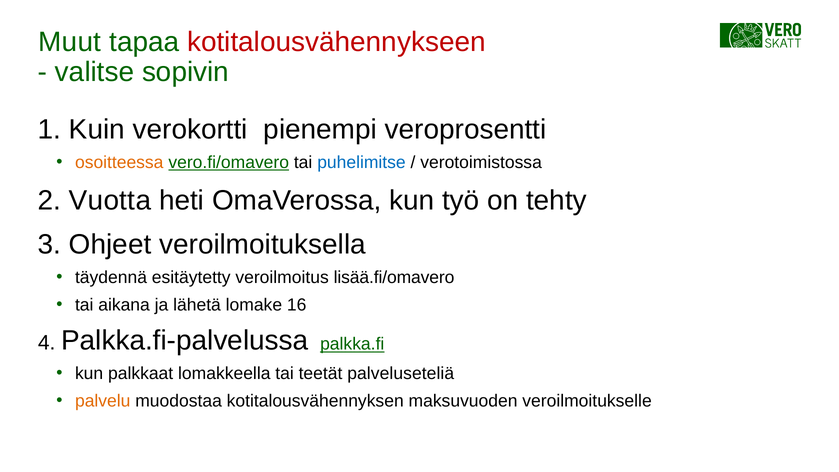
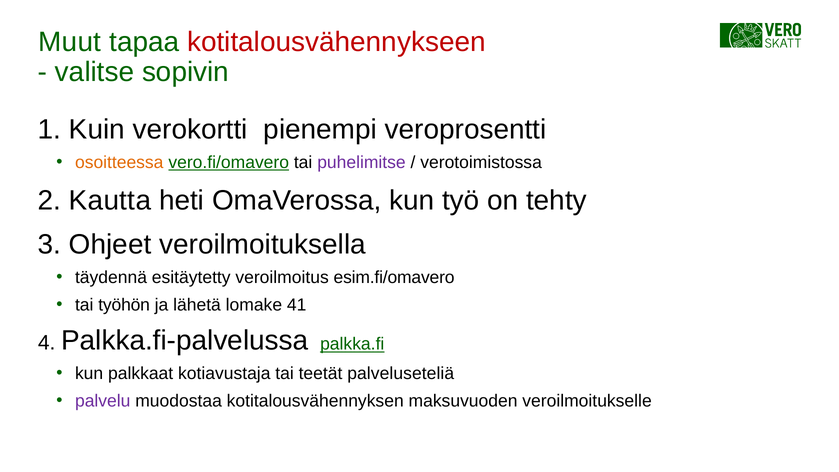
puhelimitse colour: blue -> purple
Vuotta: Vuotta -> Kautta
lisää.fi/omavero: lisää.fi/omavero -> esim.fi/omavero
aikana: aikana -> työhön
16: 16 -> 41
lomakkeella: lomakkeella -> kotiavustaja
palvelu colour: orange -> purple
